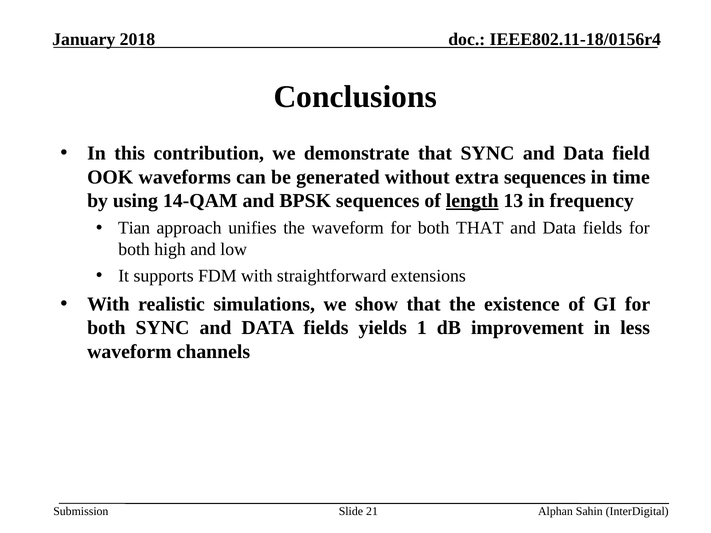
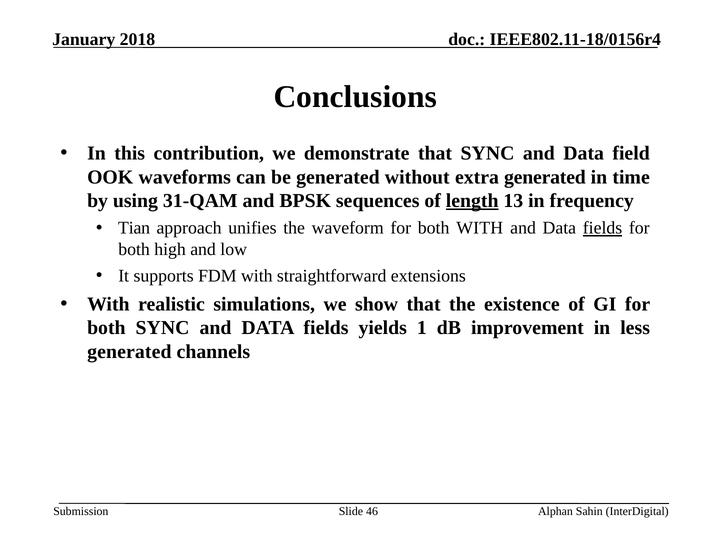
extra sequences: sequences -> generated
14-QAM: 14-QAM -> 31-QAM
both THAT: THAT -> WITH
fields at (603, 228) underline: none -> present
waveform at (129, 352): waveform -> generated
21: 21 -> 46
